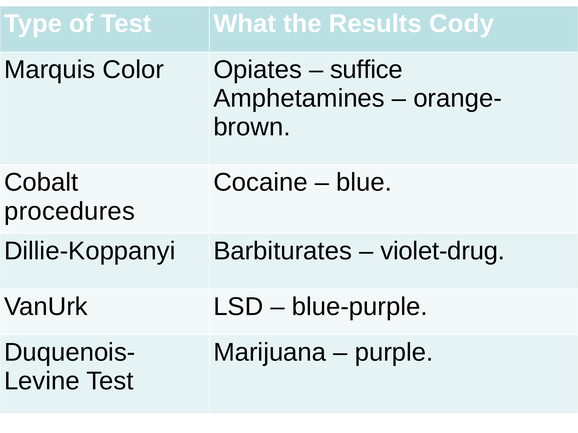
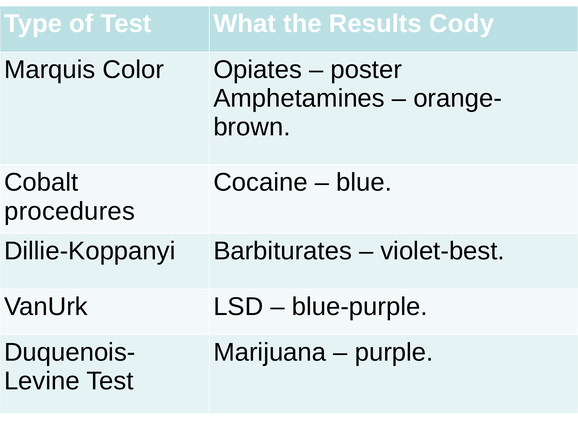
suffice: suffice -> poster
violet-drug: violet-drug -> violet-best
